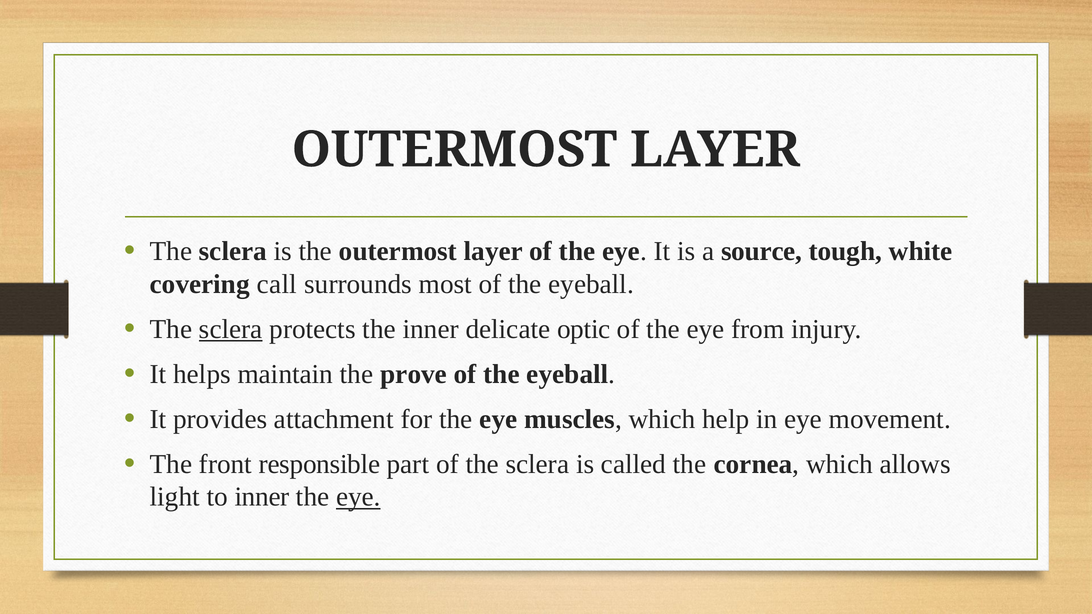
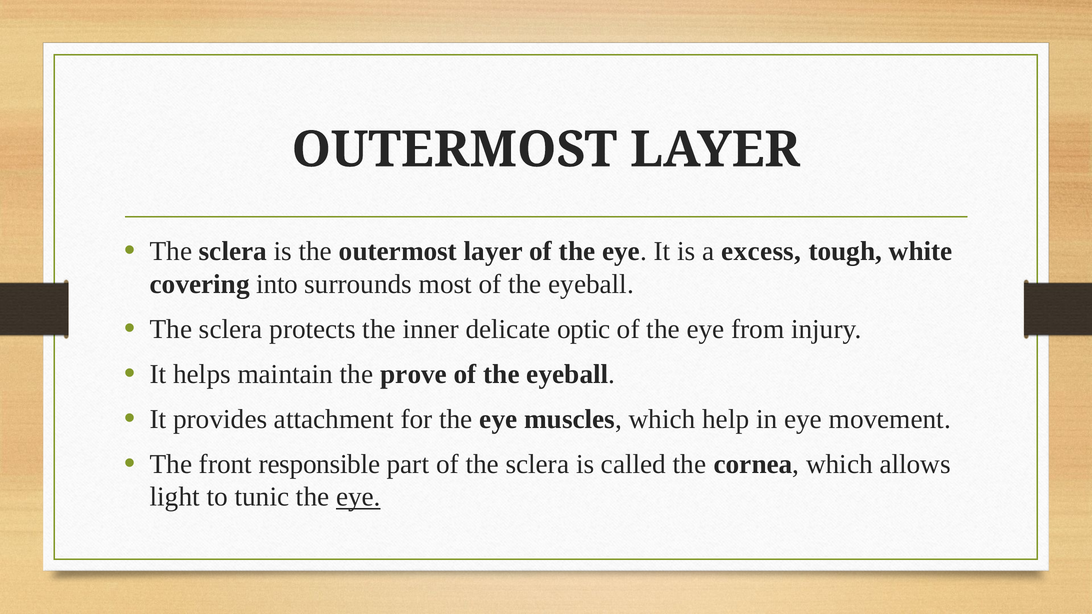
source: source -> excess
call: call -> into
sclera at (231, 329) underline: present -> none
to inner: inner -> tunic
